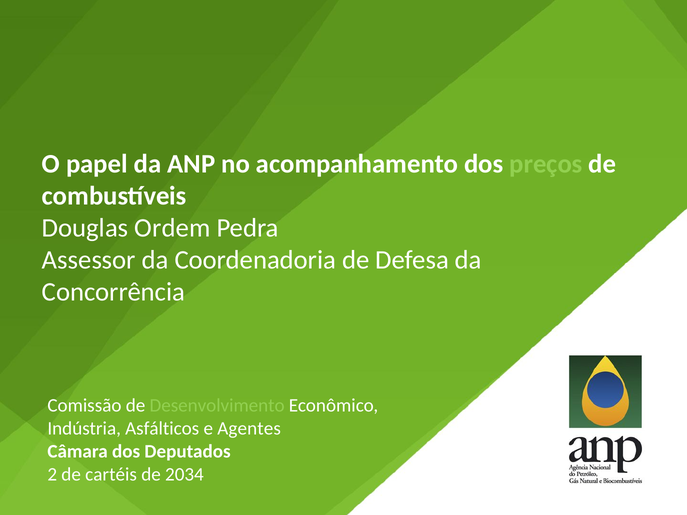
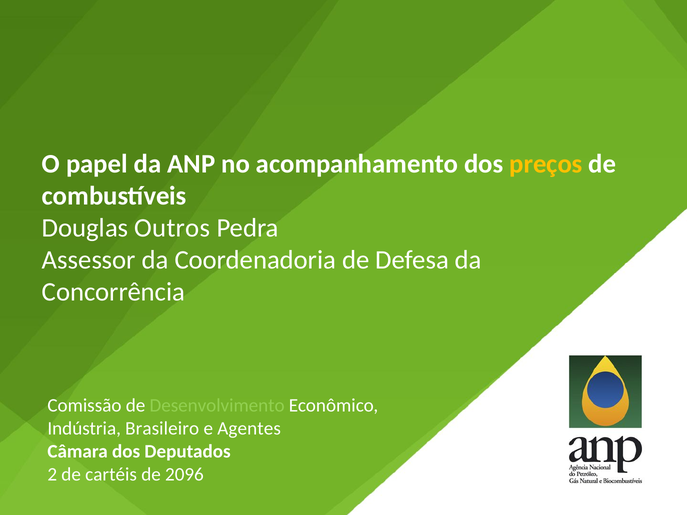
preços colour: light green -> yellow
Ordem: Ordem -> Outros
Asfálticos: Asfálticos -> Brasileiro
2034: 2034 -> 2096
